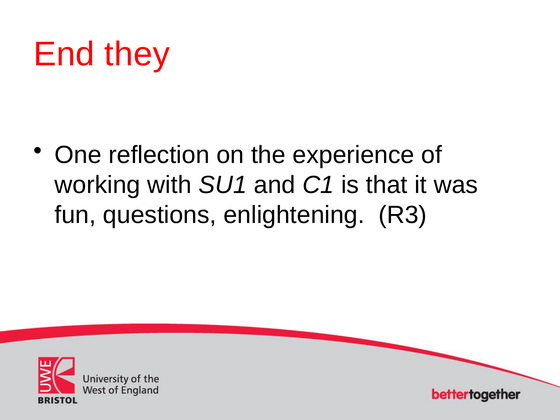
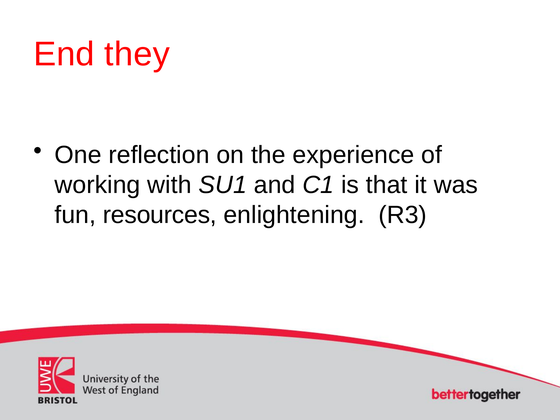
questions: questions -> resources
